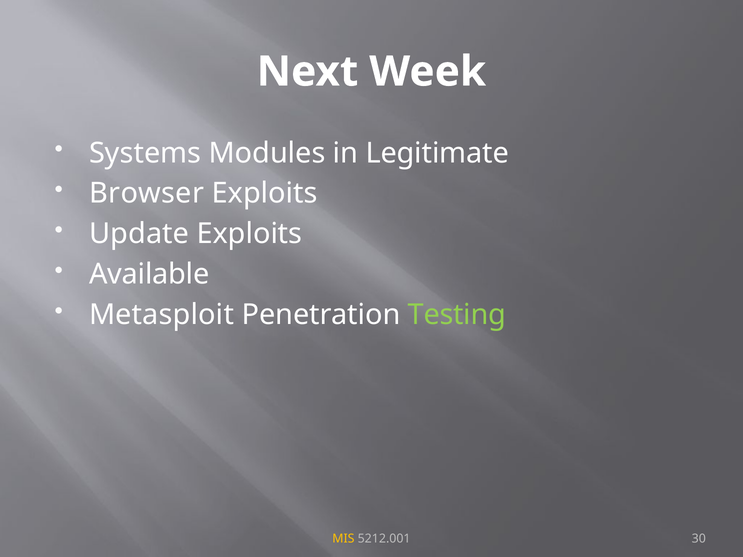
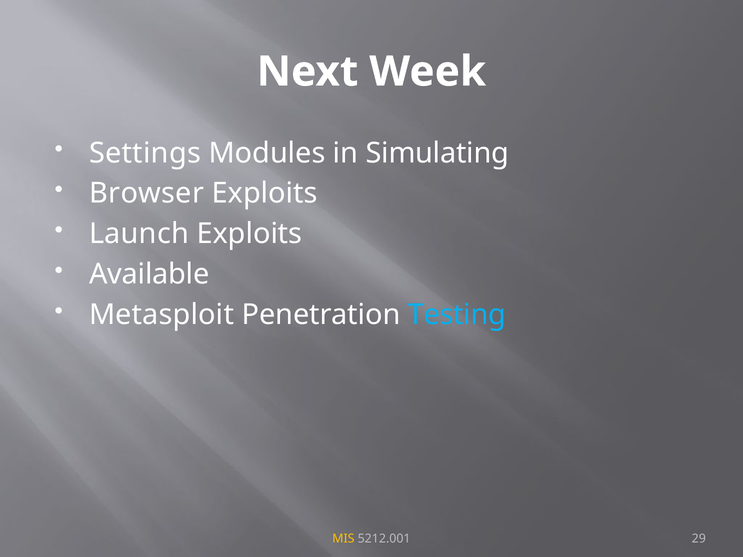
Systems: Systems -> Settings
Legitimate: Legitimate -> Simulating
Update: Update -> Launch
Testing colour: light green -> light blue
30: 30 -> 29
